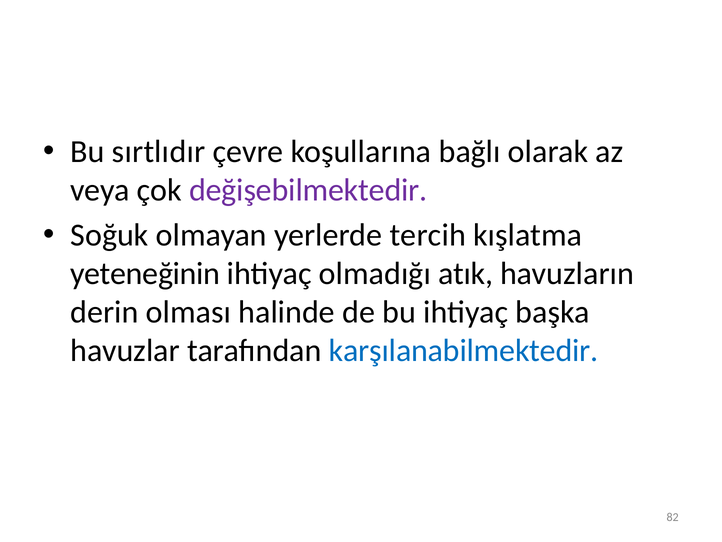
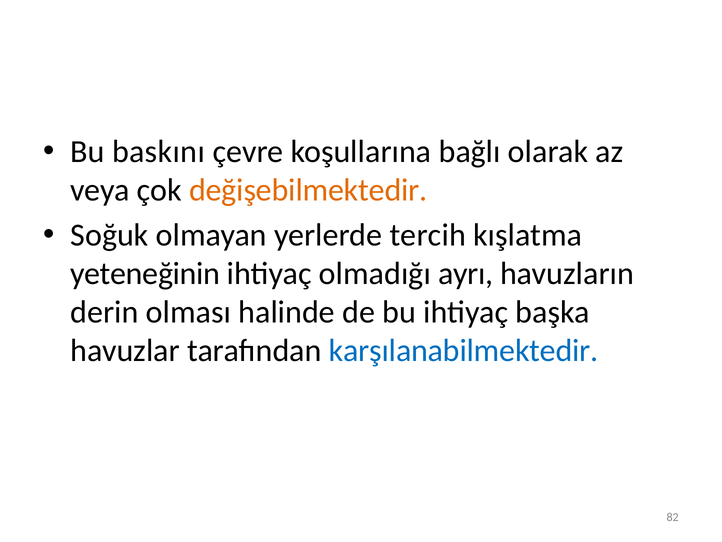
sırtlıdır: sırtlıdır -> baskını
değişebilmektedir colour: purple -> orange
atık: atık -> ayrı
